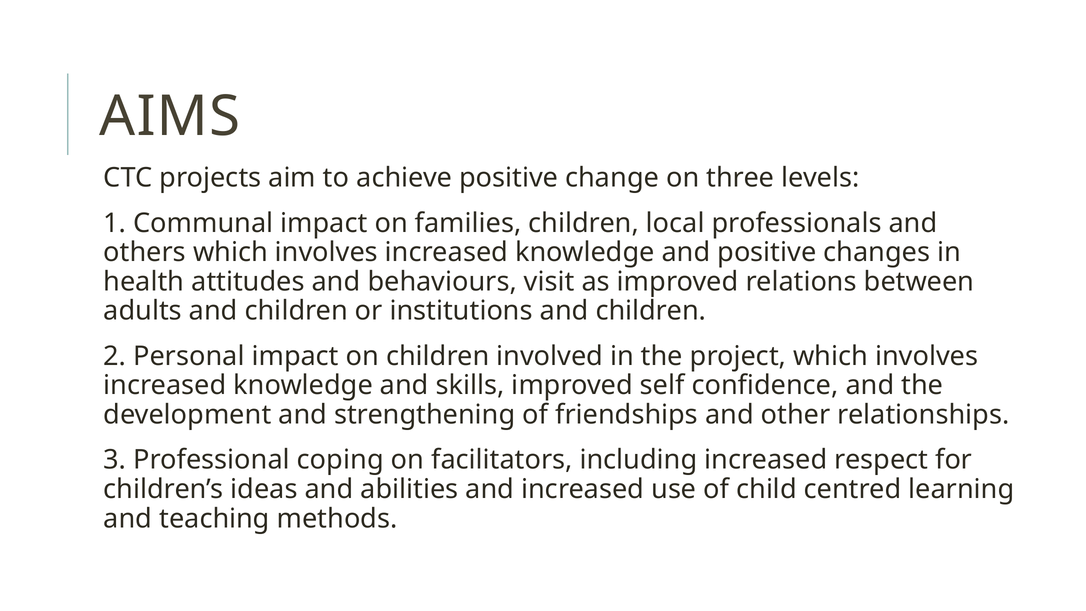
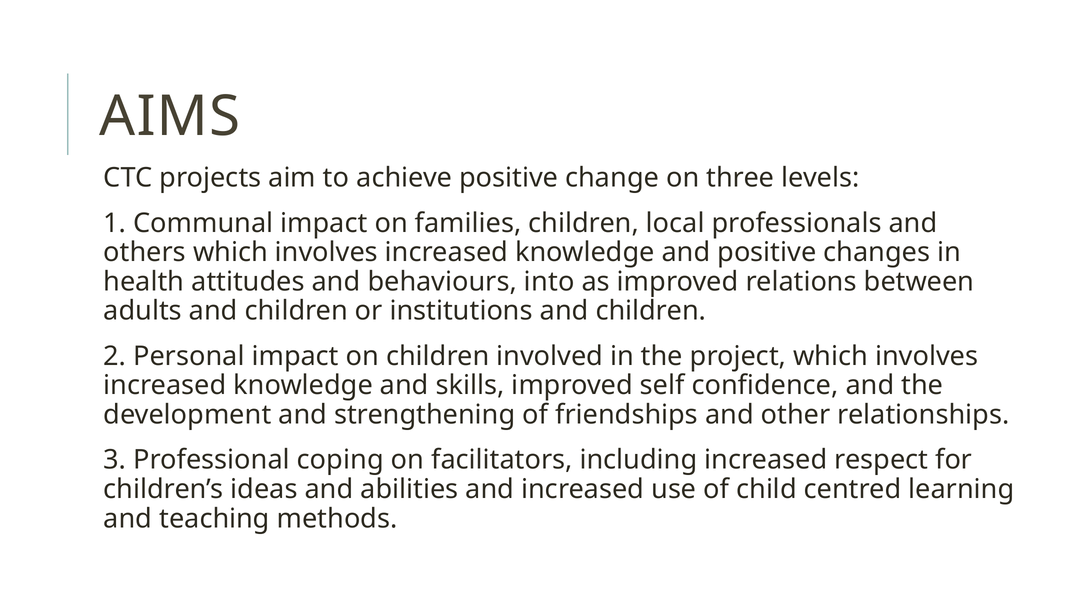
visit: visit -> into
